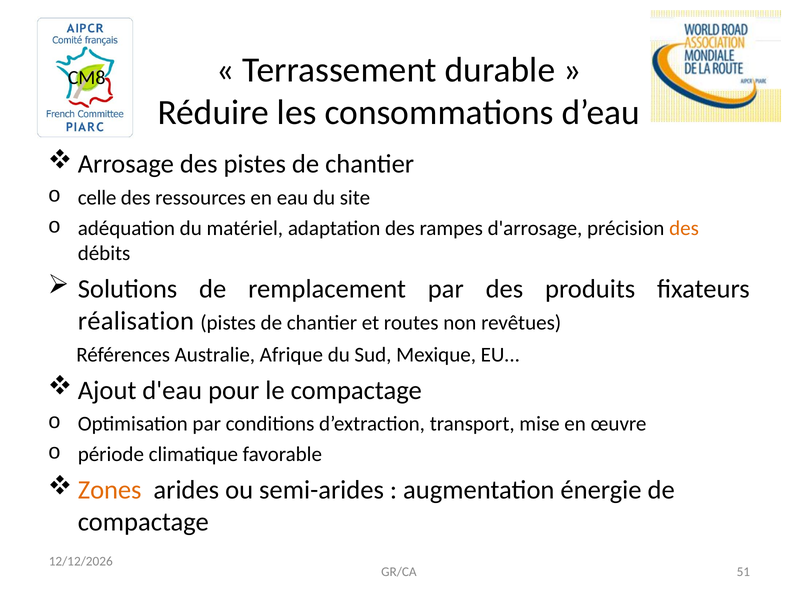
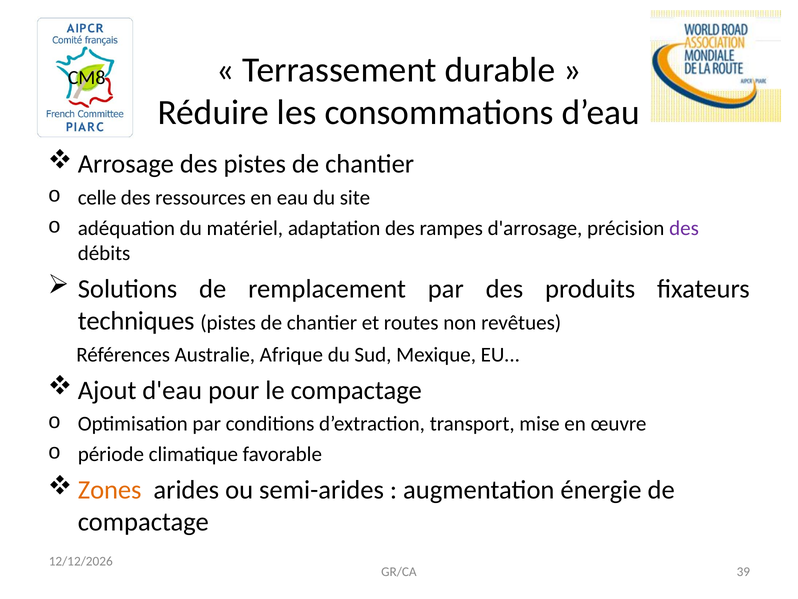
des at (684, 228) colour: orange -> purple
réalisation: réalisation -> techniques
51: 51 -> 39
